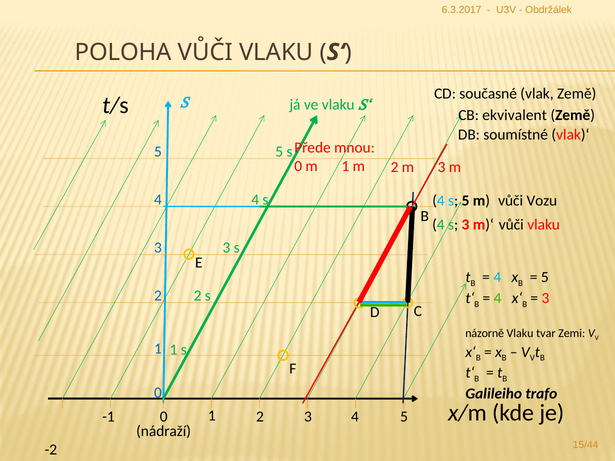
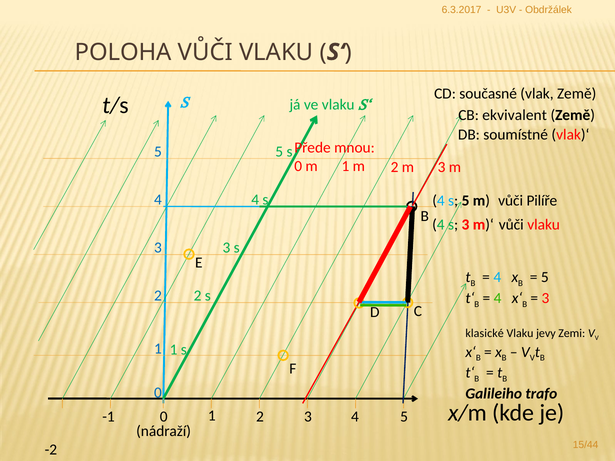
Vozu: Vozu -> Pilíře
názorně: názorně -> klasické
tvar: tvar -> jevy
